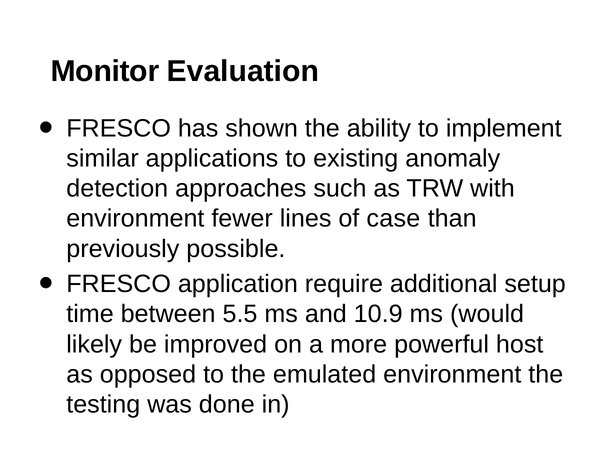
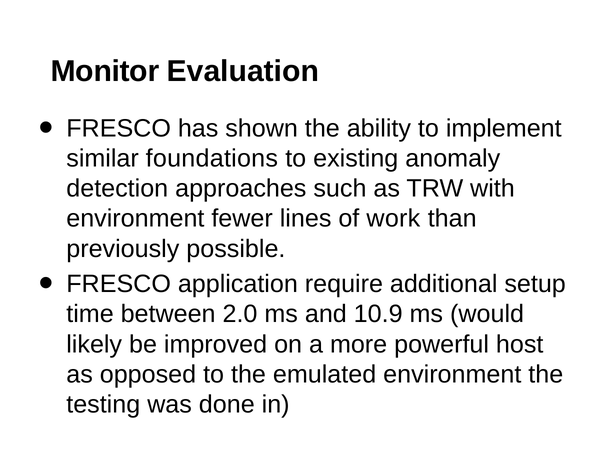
applications: applications -> foundations
case: case -> work
5.5: 5.5 -> 2.0
